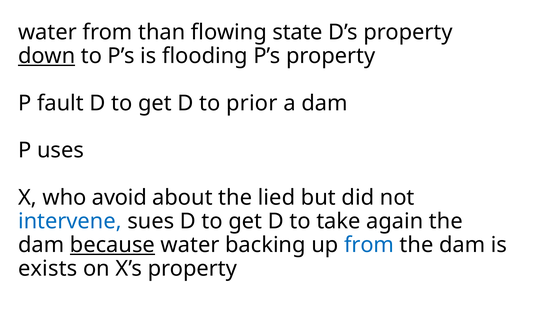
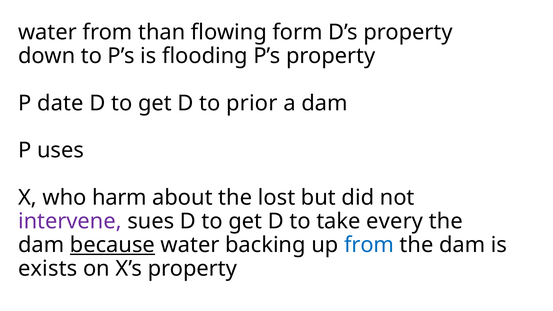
state: state -> form
down underline: present -> none
fault: fault -> date
avoid: avoid -> harm
lied: lied -> lost
intervene colour: blue -> purple
again: again -> every
